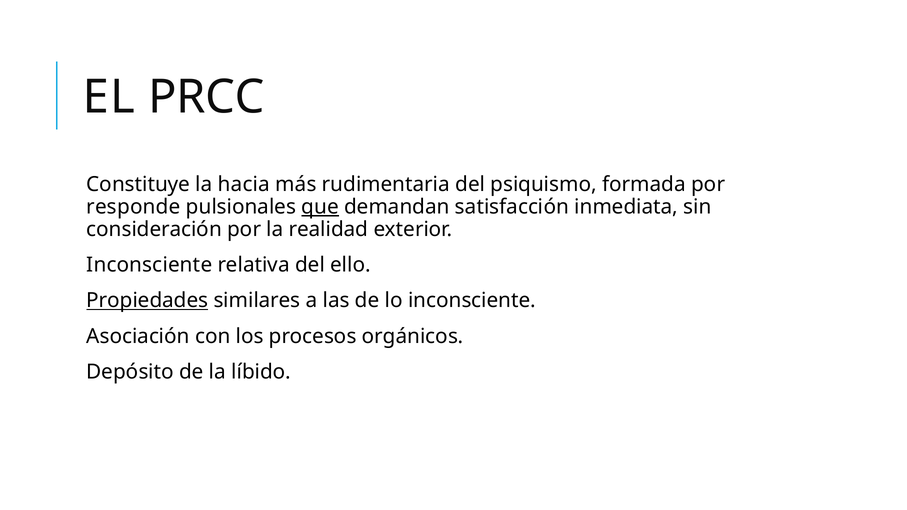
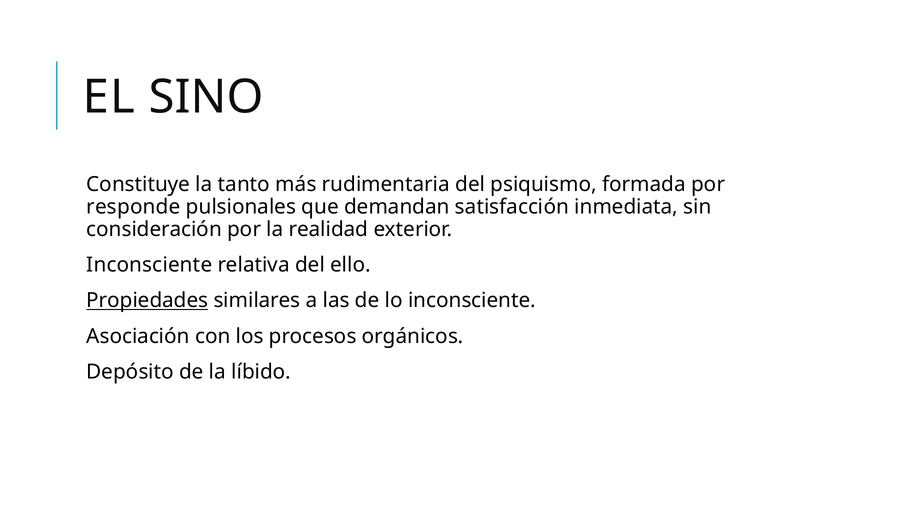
PRCC: PRCC -> SINO
hacia: hacia -> tanto
que underline: present -> none
